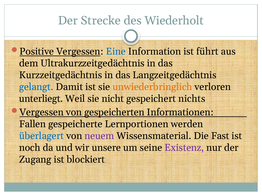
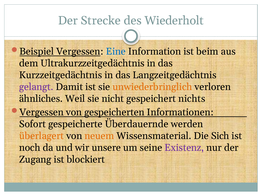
Positive: Positive -> Beispiel
führt: führt -> beim
gelangt colour: blue -> purple
unterliegt: unterliegt -> ähnliches
Fallen: Fallen -> Sofort
Lernportionen: Lernportionen -> Überdauernde
überlagert colour: blue -> orange
neuem colour: purple -> orange
Fast: Fast -> Sich
